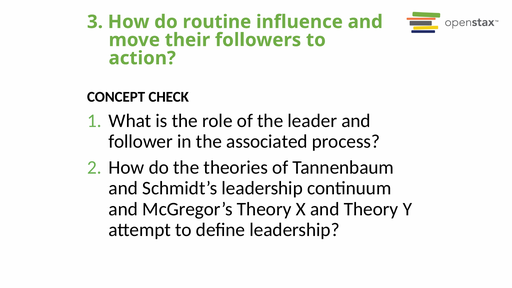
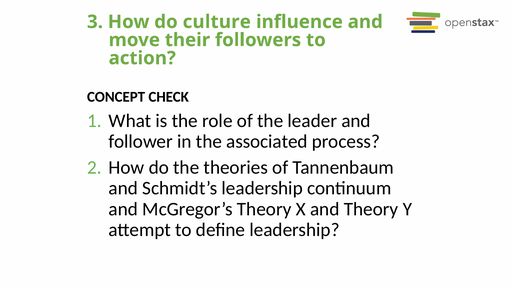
routine: routine -> culture
